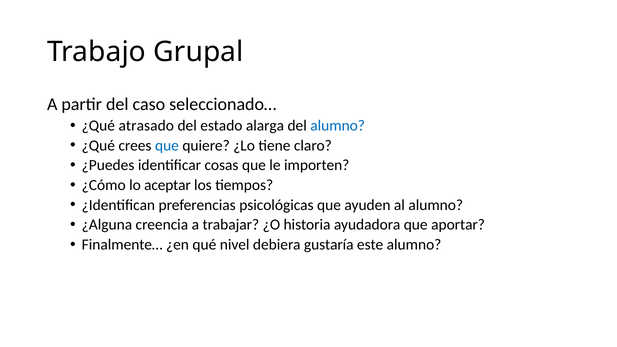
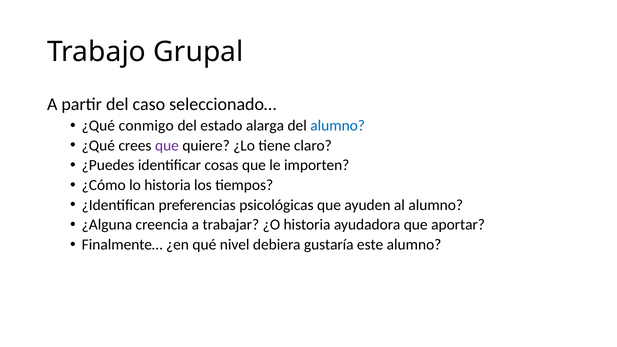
atrasado: atrasado -> conmigo
que at (167, 145) colour: blue -> purple
lo aceptar: aceptar -> historia
